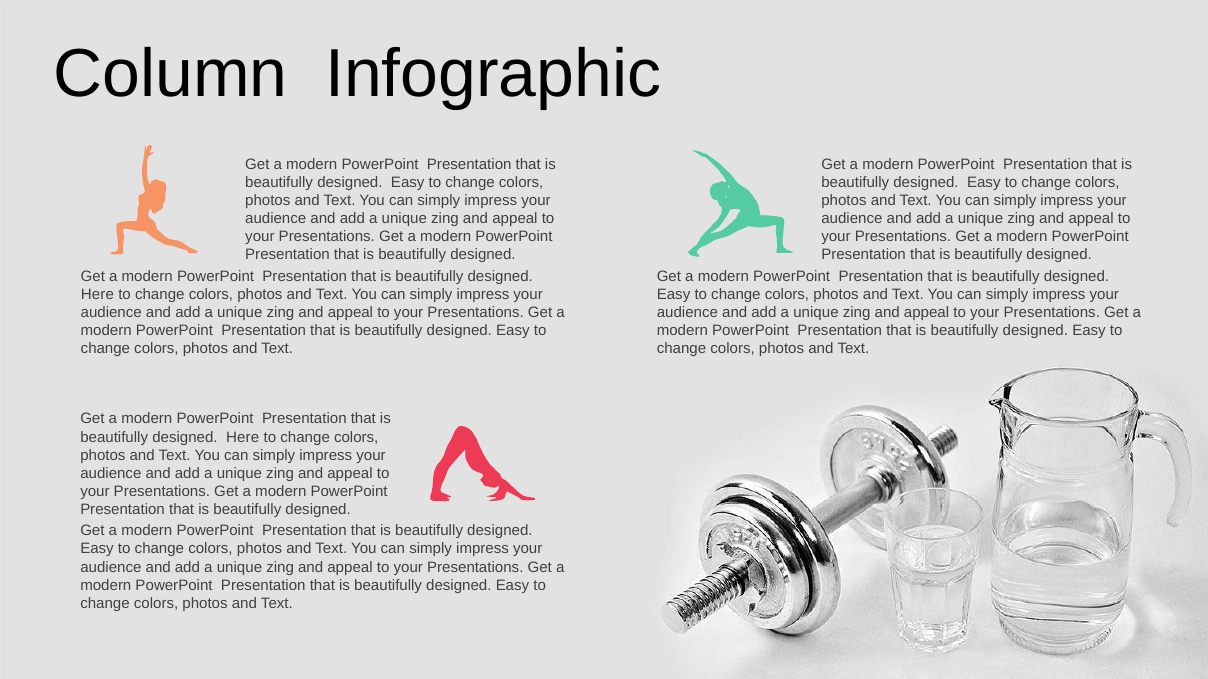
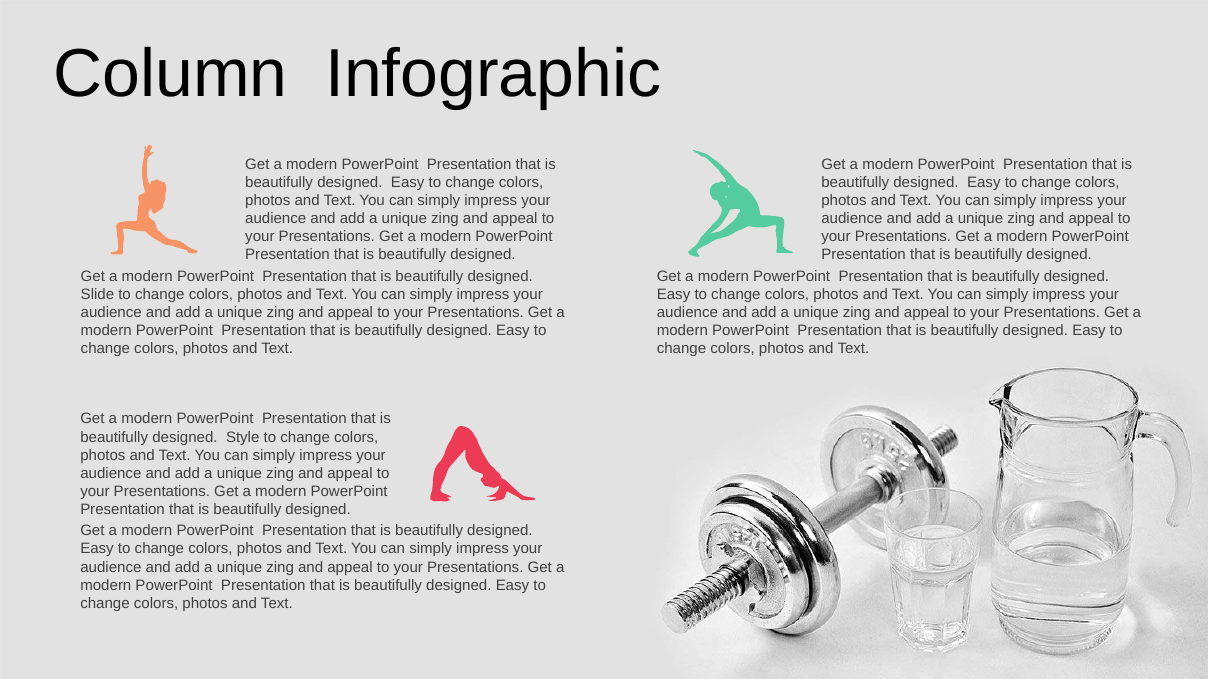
Here at (97, 295): Here -> Slide
Here at (243, 437): Here -> Style
